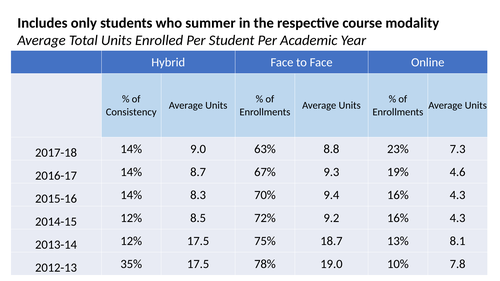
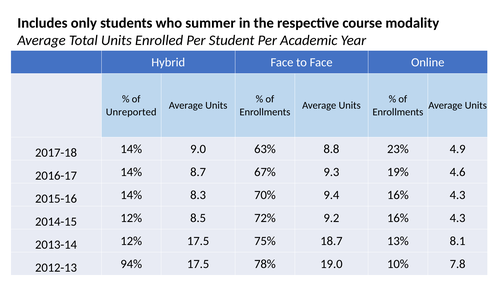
Consistency: Consistency -> Unreported
7.3: 7.3 -> 4.9
35%: 35% -> 94%
